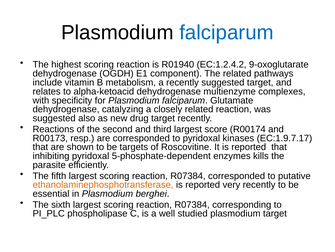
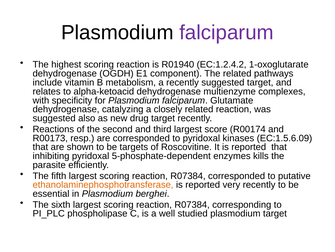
falciparum at (226, 32) colour: blue -> purple
9-oxoglutarate: 9-oxoglutarate -> 1-oxoglutarate
EC:1.9.7.17: EC:1.9.7.17 -> EC:1.5.6.09
